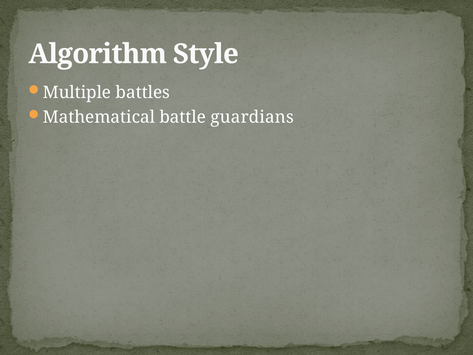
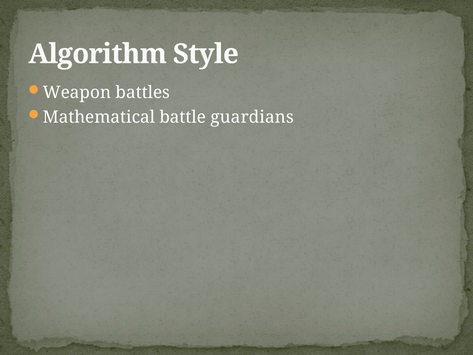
Multiple: Multiple -> Weapon
